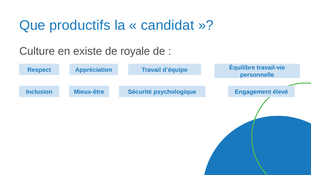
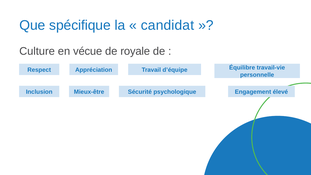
productifs: productifs -> spécifique
existe: existe -> vécue
